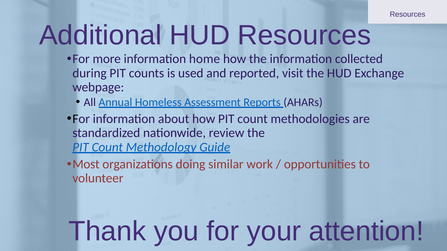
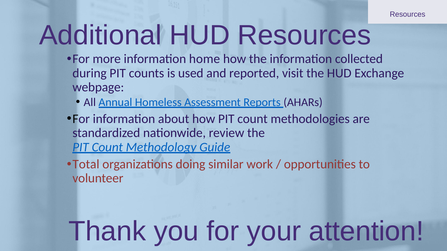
Most: Most -> Total
